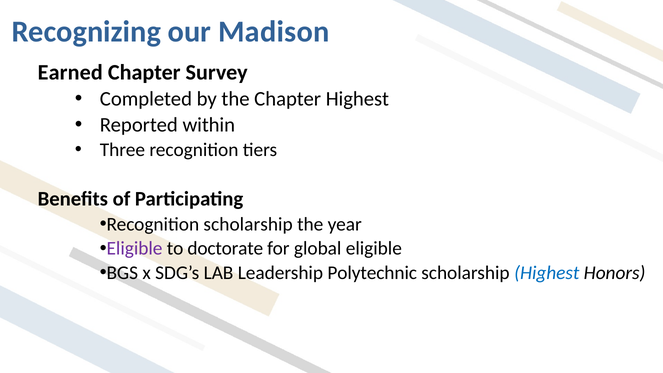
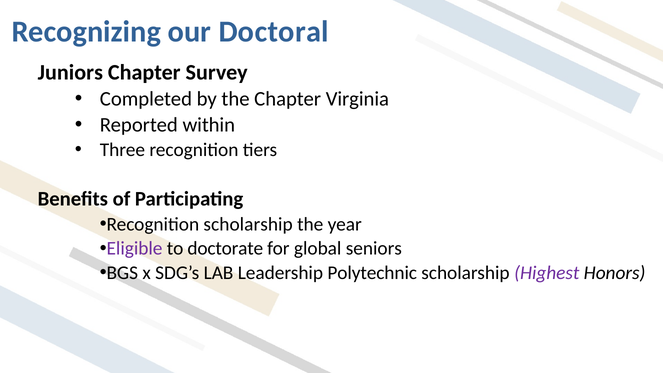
Madison: Madison -> Doctoral
Earned: Earned -> Juniors
Chapter Highest: Highest -> Virginia
global eligible: eligible -> seniors
Highest at (547, 273) colour: blue -> purple
